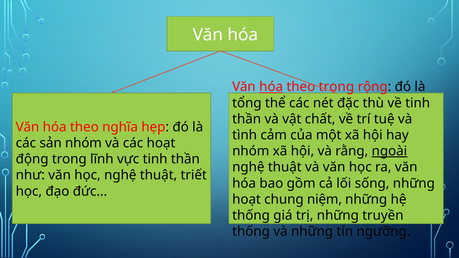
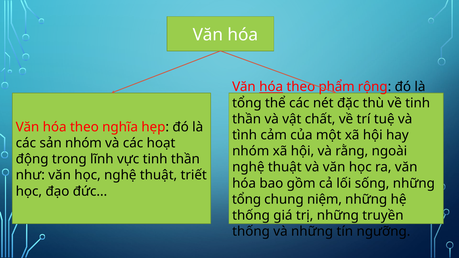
theo trong: trong -> phẩm
ngoài underline: present -> none
hoạt at (247, 199): hoạt -> tổng
